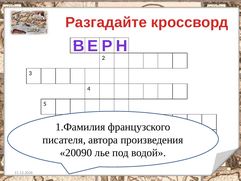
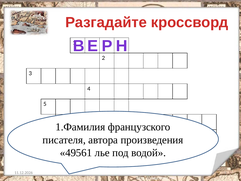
20090: 20090 -> 49561
